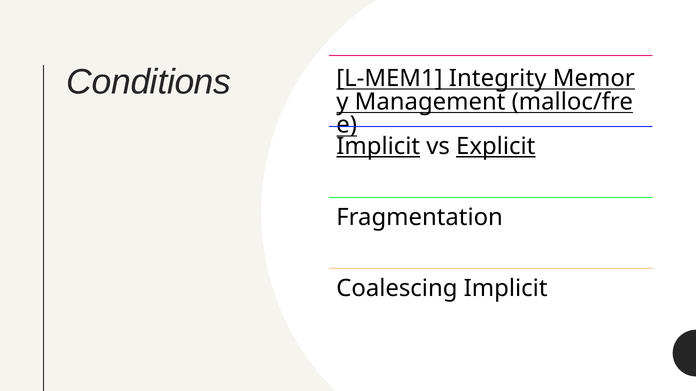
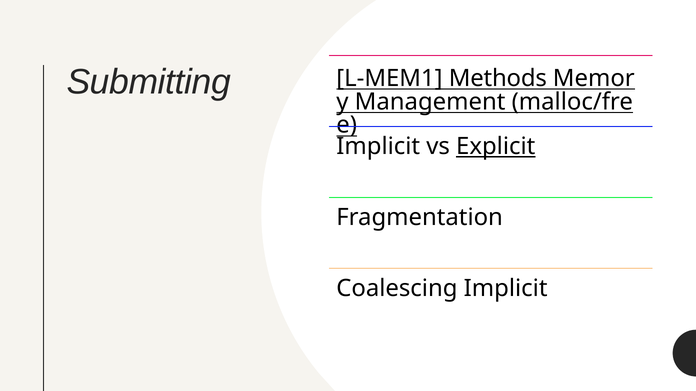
Conditions: Conditions -> Submitting
Integrity: Integrity -> Methods
Implicit at (378, 147) underline: present -> none
